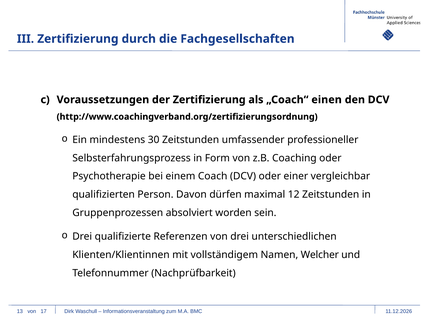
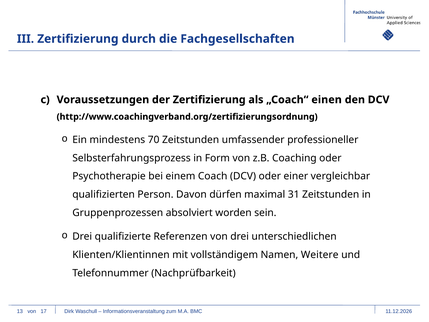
30: 30 -> 70
12: 12 -> 31
Welcher: Welcher -> Weitere
